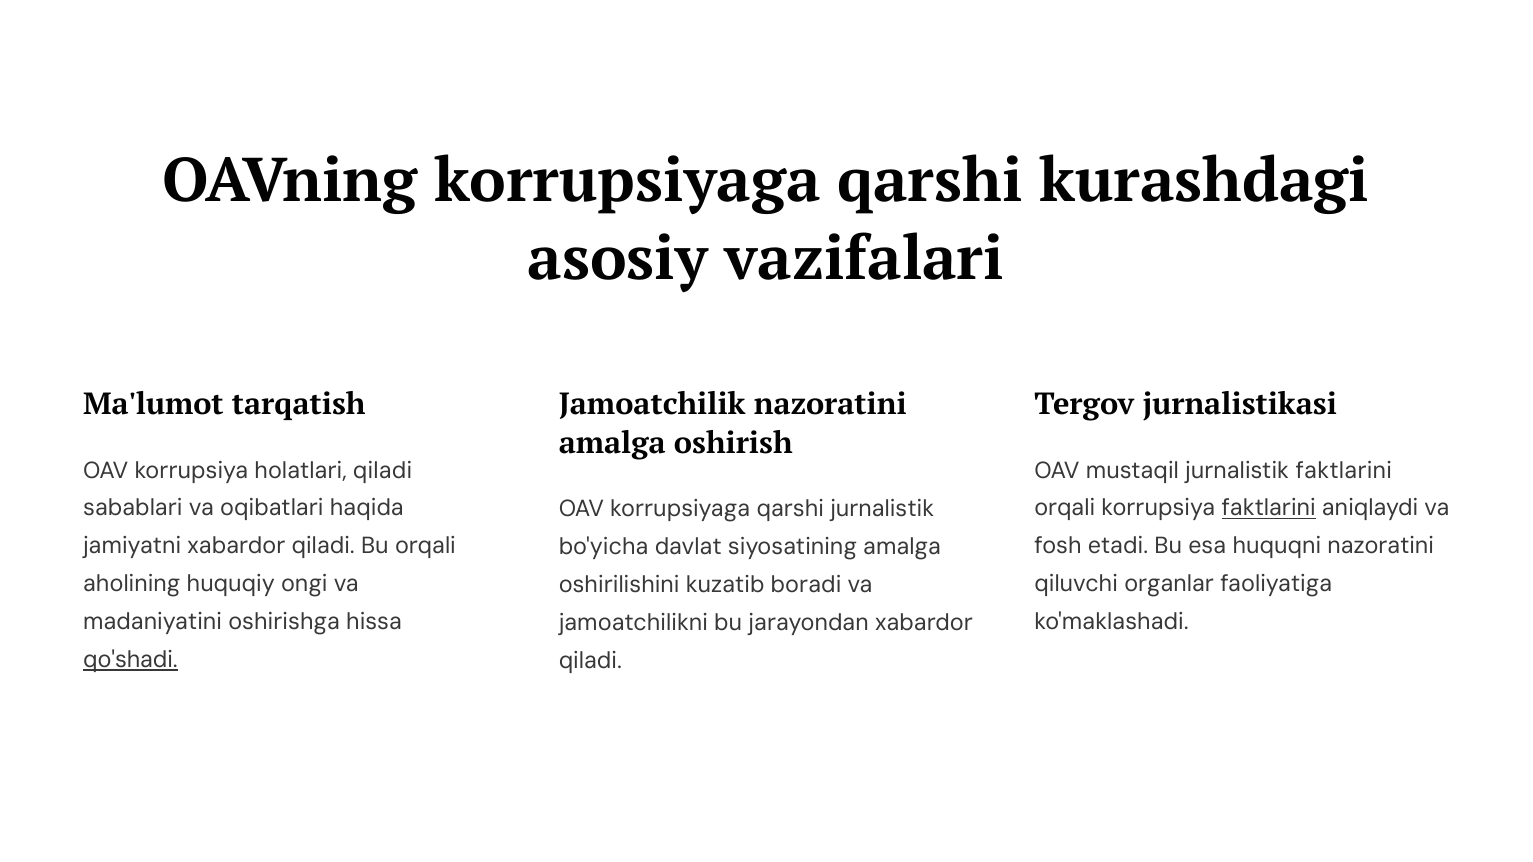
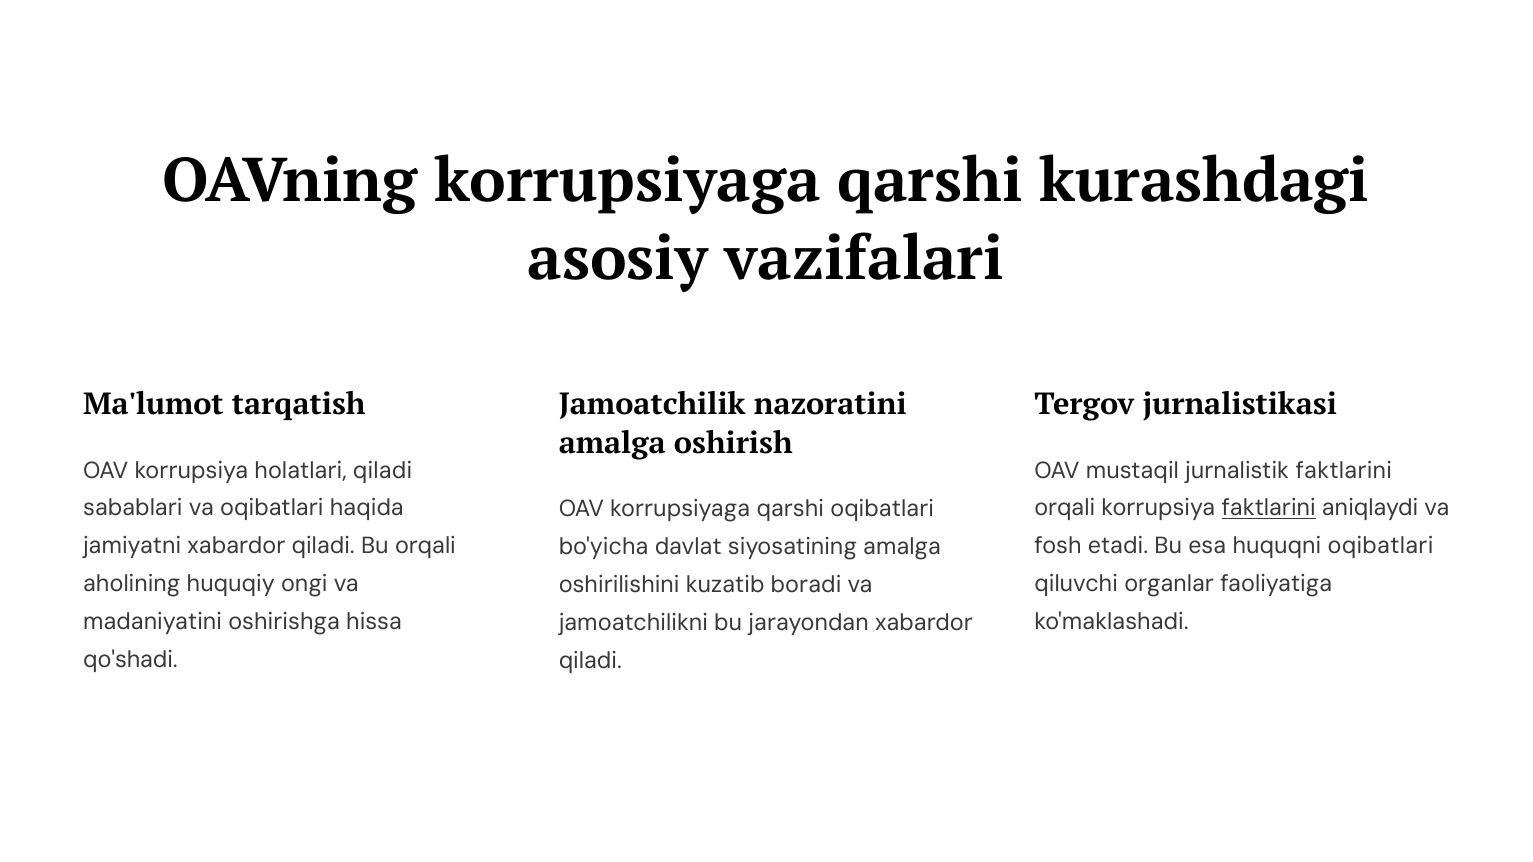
qarshi jurnalistik: jurnalistik -> oqibatlari
huquqni nazoratini: nazoratini -> oqibatlari
qo'shadi underline: present -> none
